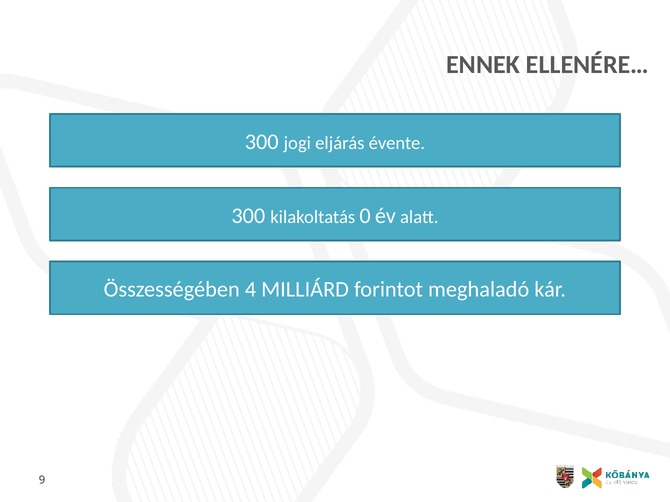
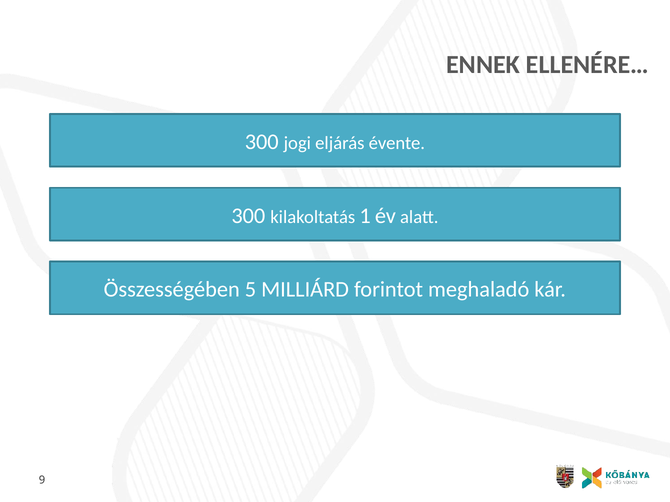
0: 0 -> 1
4: 4 -> 5
